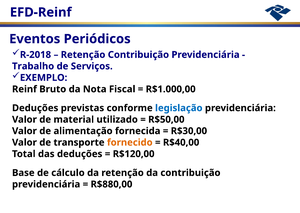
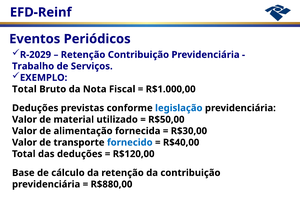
R-2018: R-2018 -> R-2029
Reinf at (24, 89): Reinf -> Total
fornecido colour: orange -> blue
